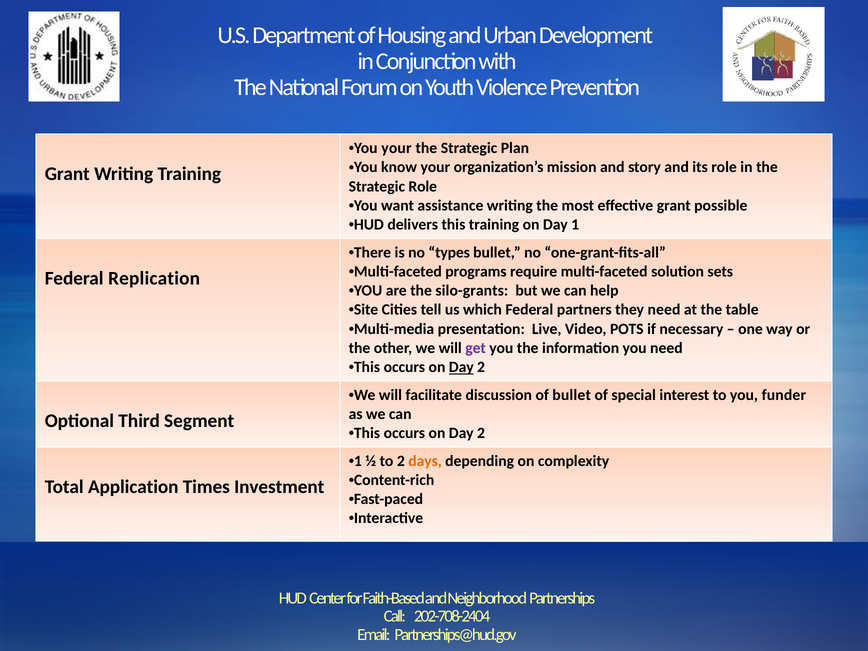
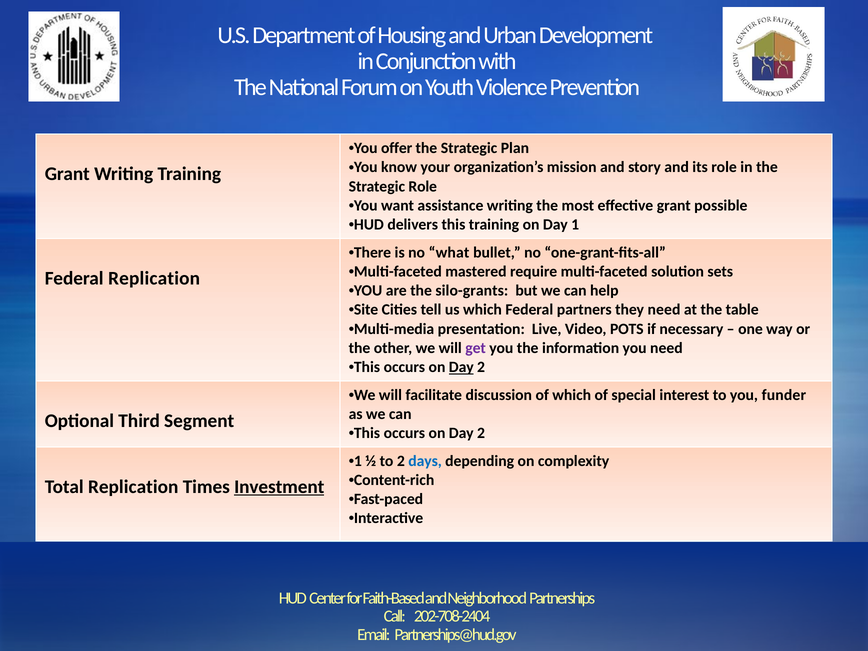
You your: your -> offer
types: types -> what
programs: programs -> mastered
of bullet: bullet -> which
days colour: orange -> blue
Total Application: Application -> Replication
Investment underline: none -> present
